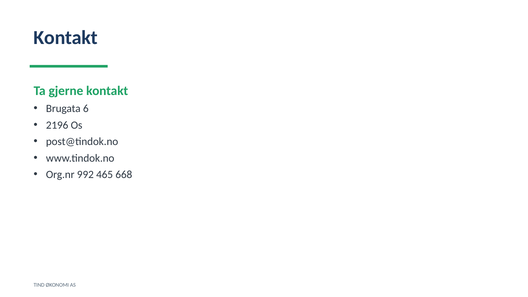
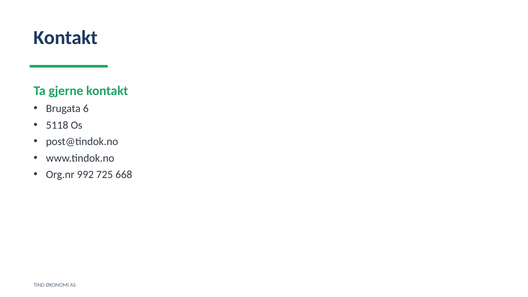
2196: 2196 -> 5118
465: 465 -> 725
